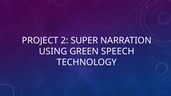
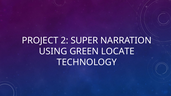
SPEECH: SPEECH -> LOCATE
